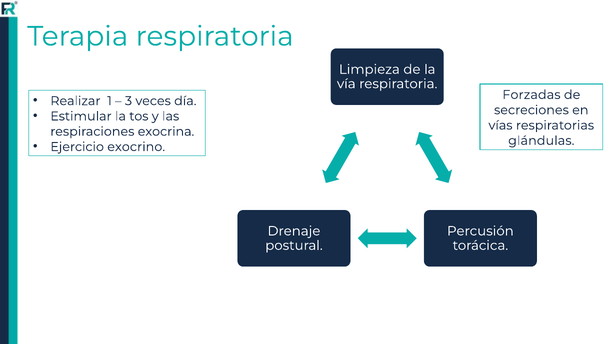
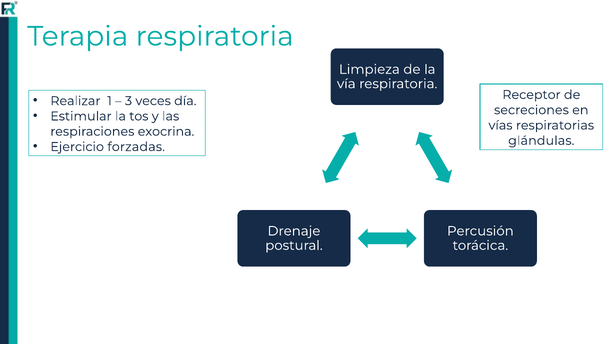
Forzadas: Forzadas -> Receptor
exocrino: exocrino -> forzadas
